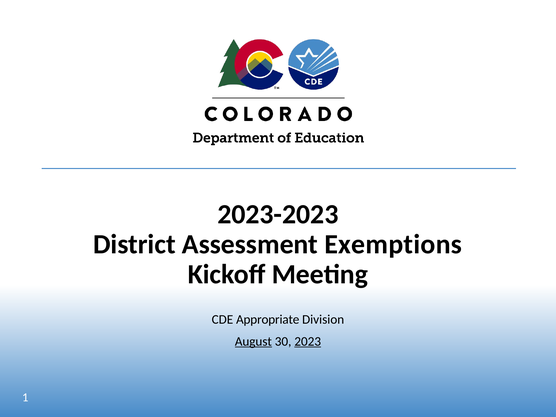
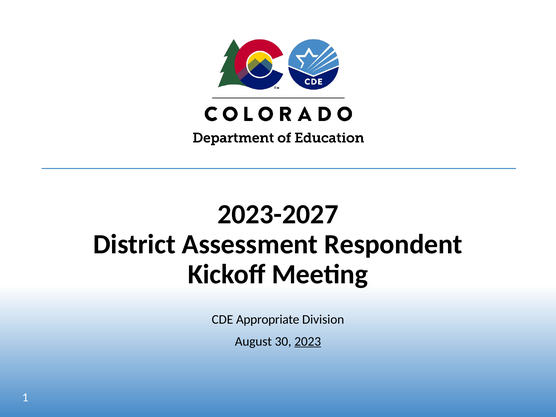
2023-2023: 2023-2023 -> 2023-2027
Exemptions: Exemptions -> Respondent
August underline: present -> none
